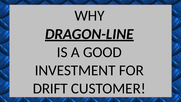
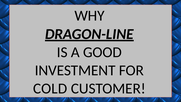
DRIFT: DRIFT -> COLD
